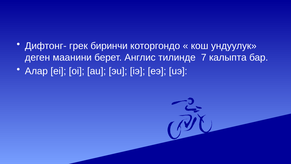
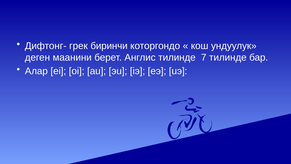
7 калыпта: калыпта -> тилинде
